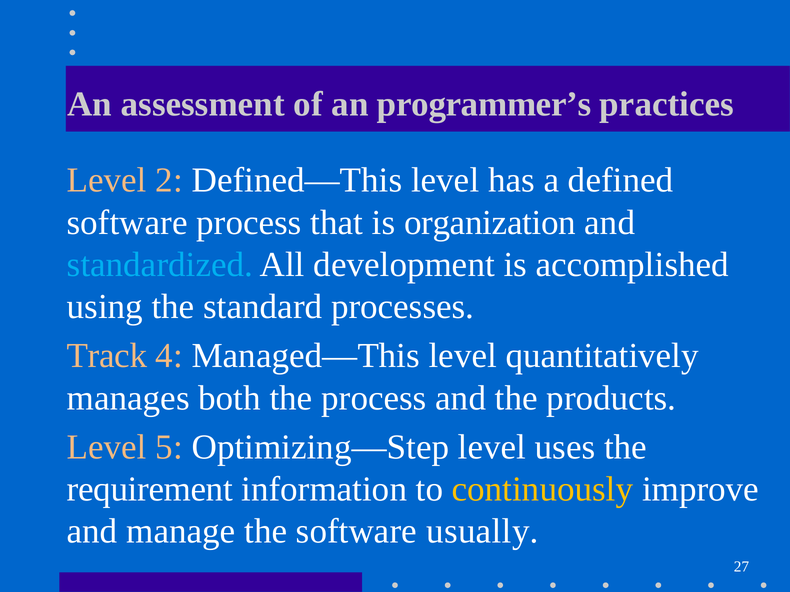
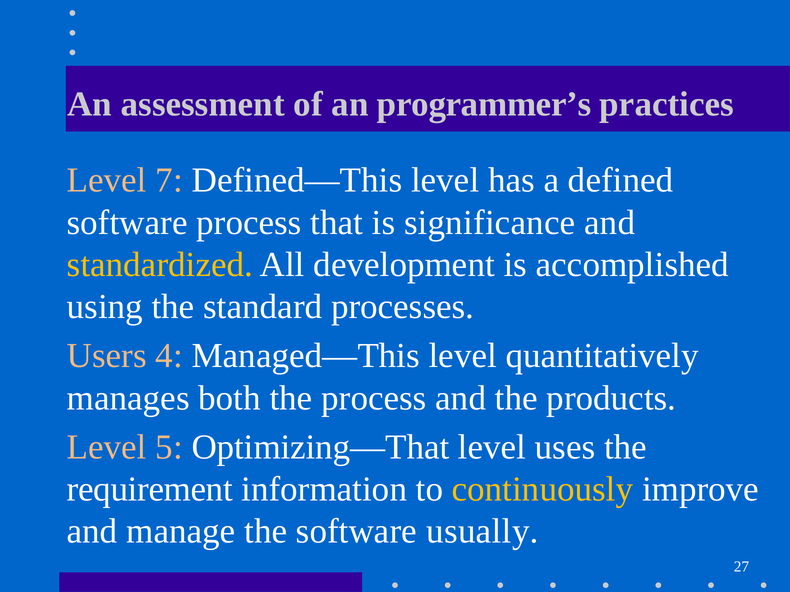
2: 2 -> 7
organization: organization -> significance
standardized colour: light blue -> yellow
Track: Track -> Users
Optimizing—Step: Optimizing—Step -> Optimizing—That
